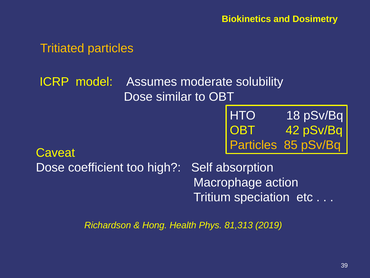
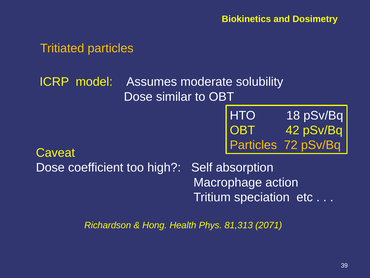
85: 85 -> 72
2019: 2019 -> 2071
